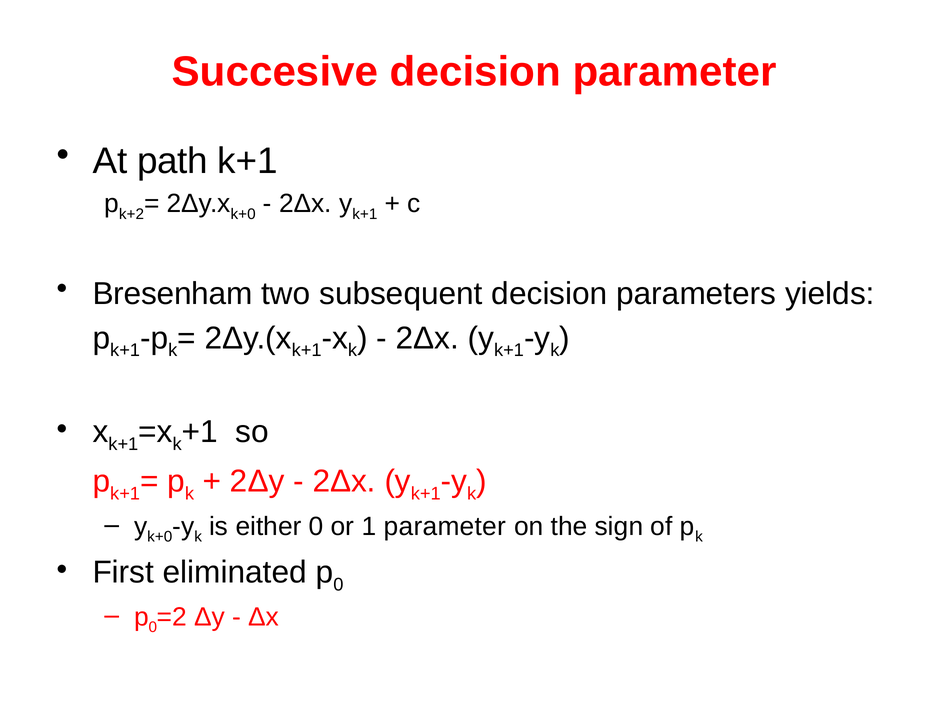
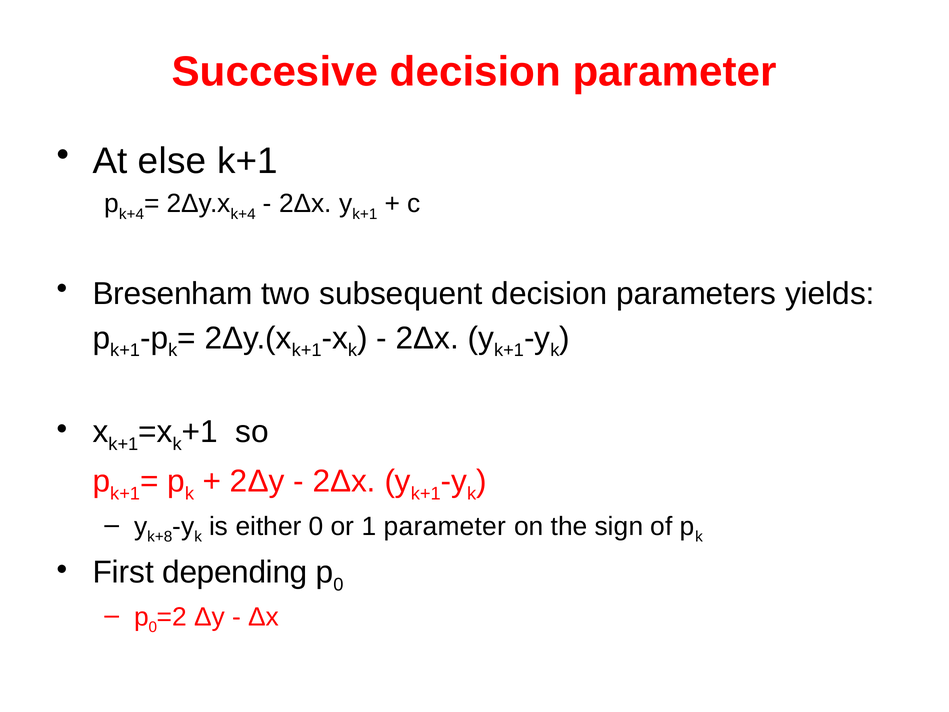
path: path -> else
k+2 at (131, 214): k+2 -> k+4
k+0 at (243, 214): k+0 -> k+4
k+0 at (160, 536): k+0 -> k+8
eliminated: eliminated -> depending
